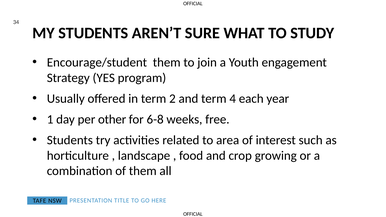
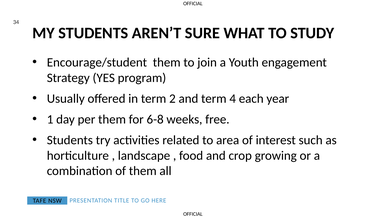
per other: other -> them
